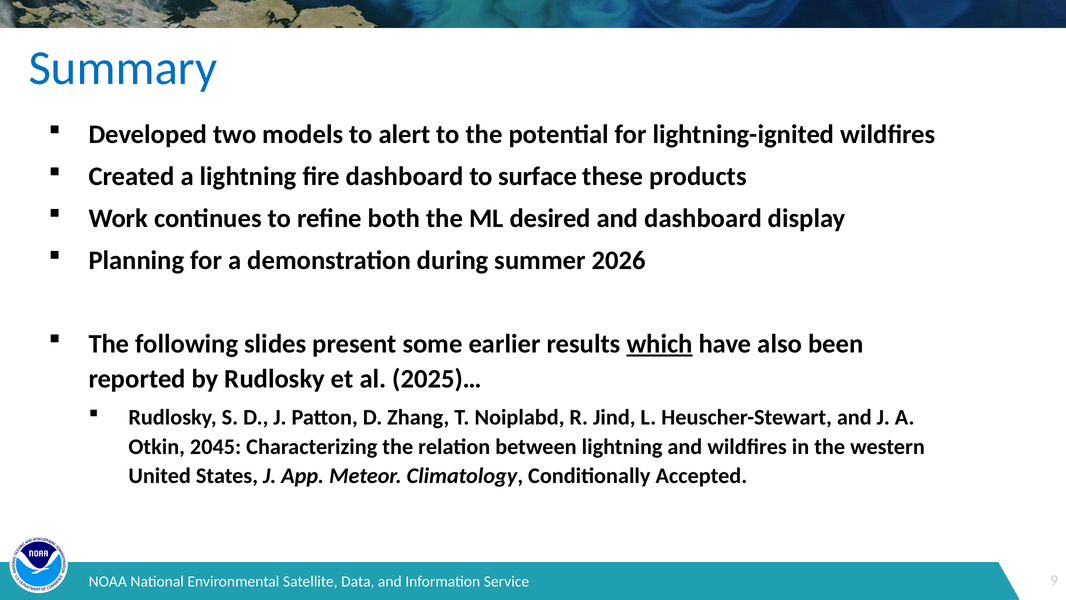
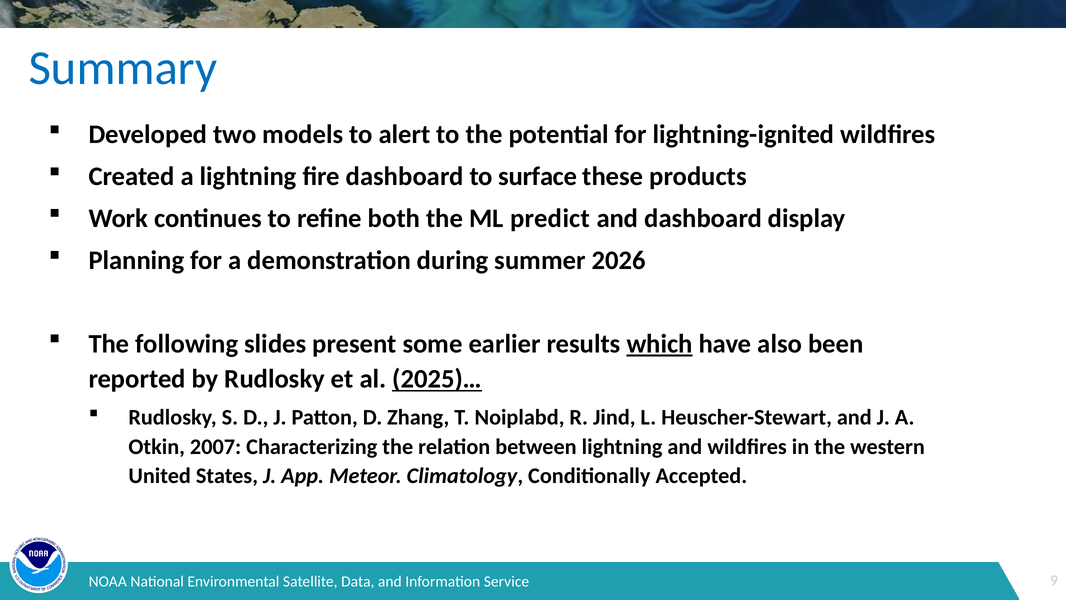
desired: desired -> predict
2025)… underline: none -> present
2045: 2045 -> 2007
